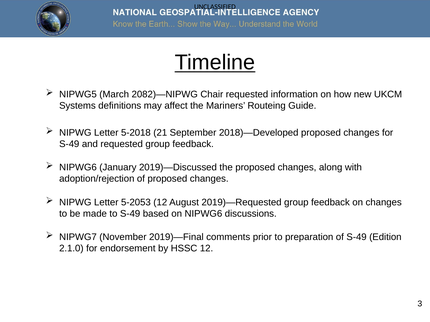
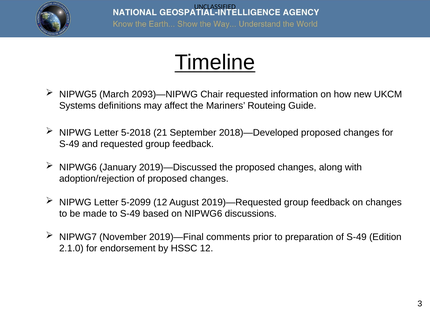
2082)—NIPWG: 2082)—NIPWG -> 2093)—NIPWG
5-2053: 5-2053 -> 5-2099
